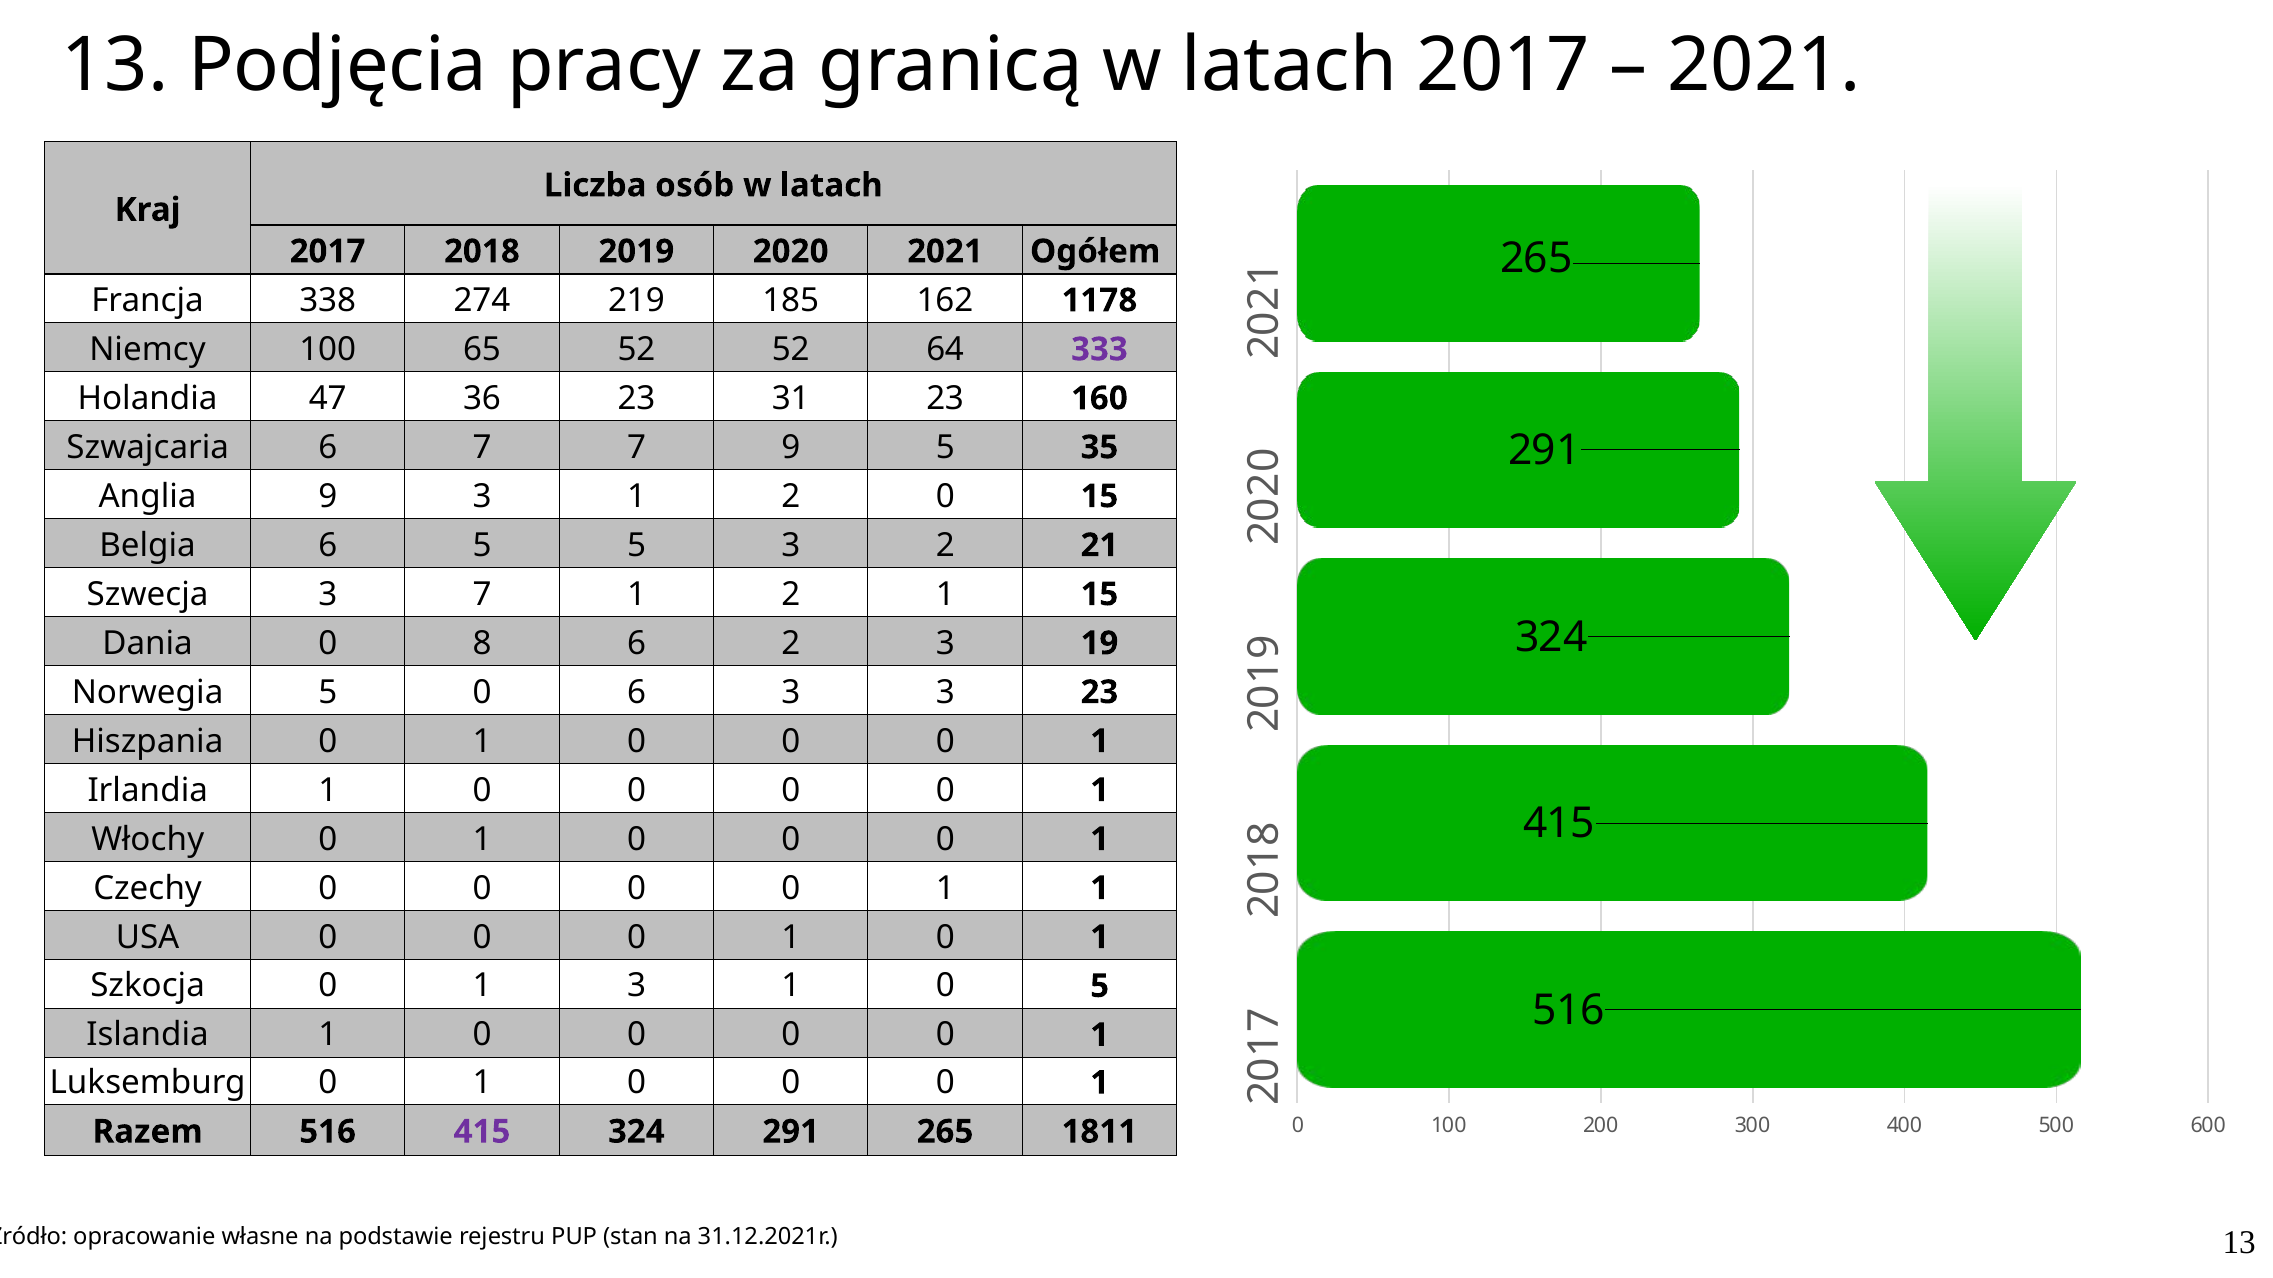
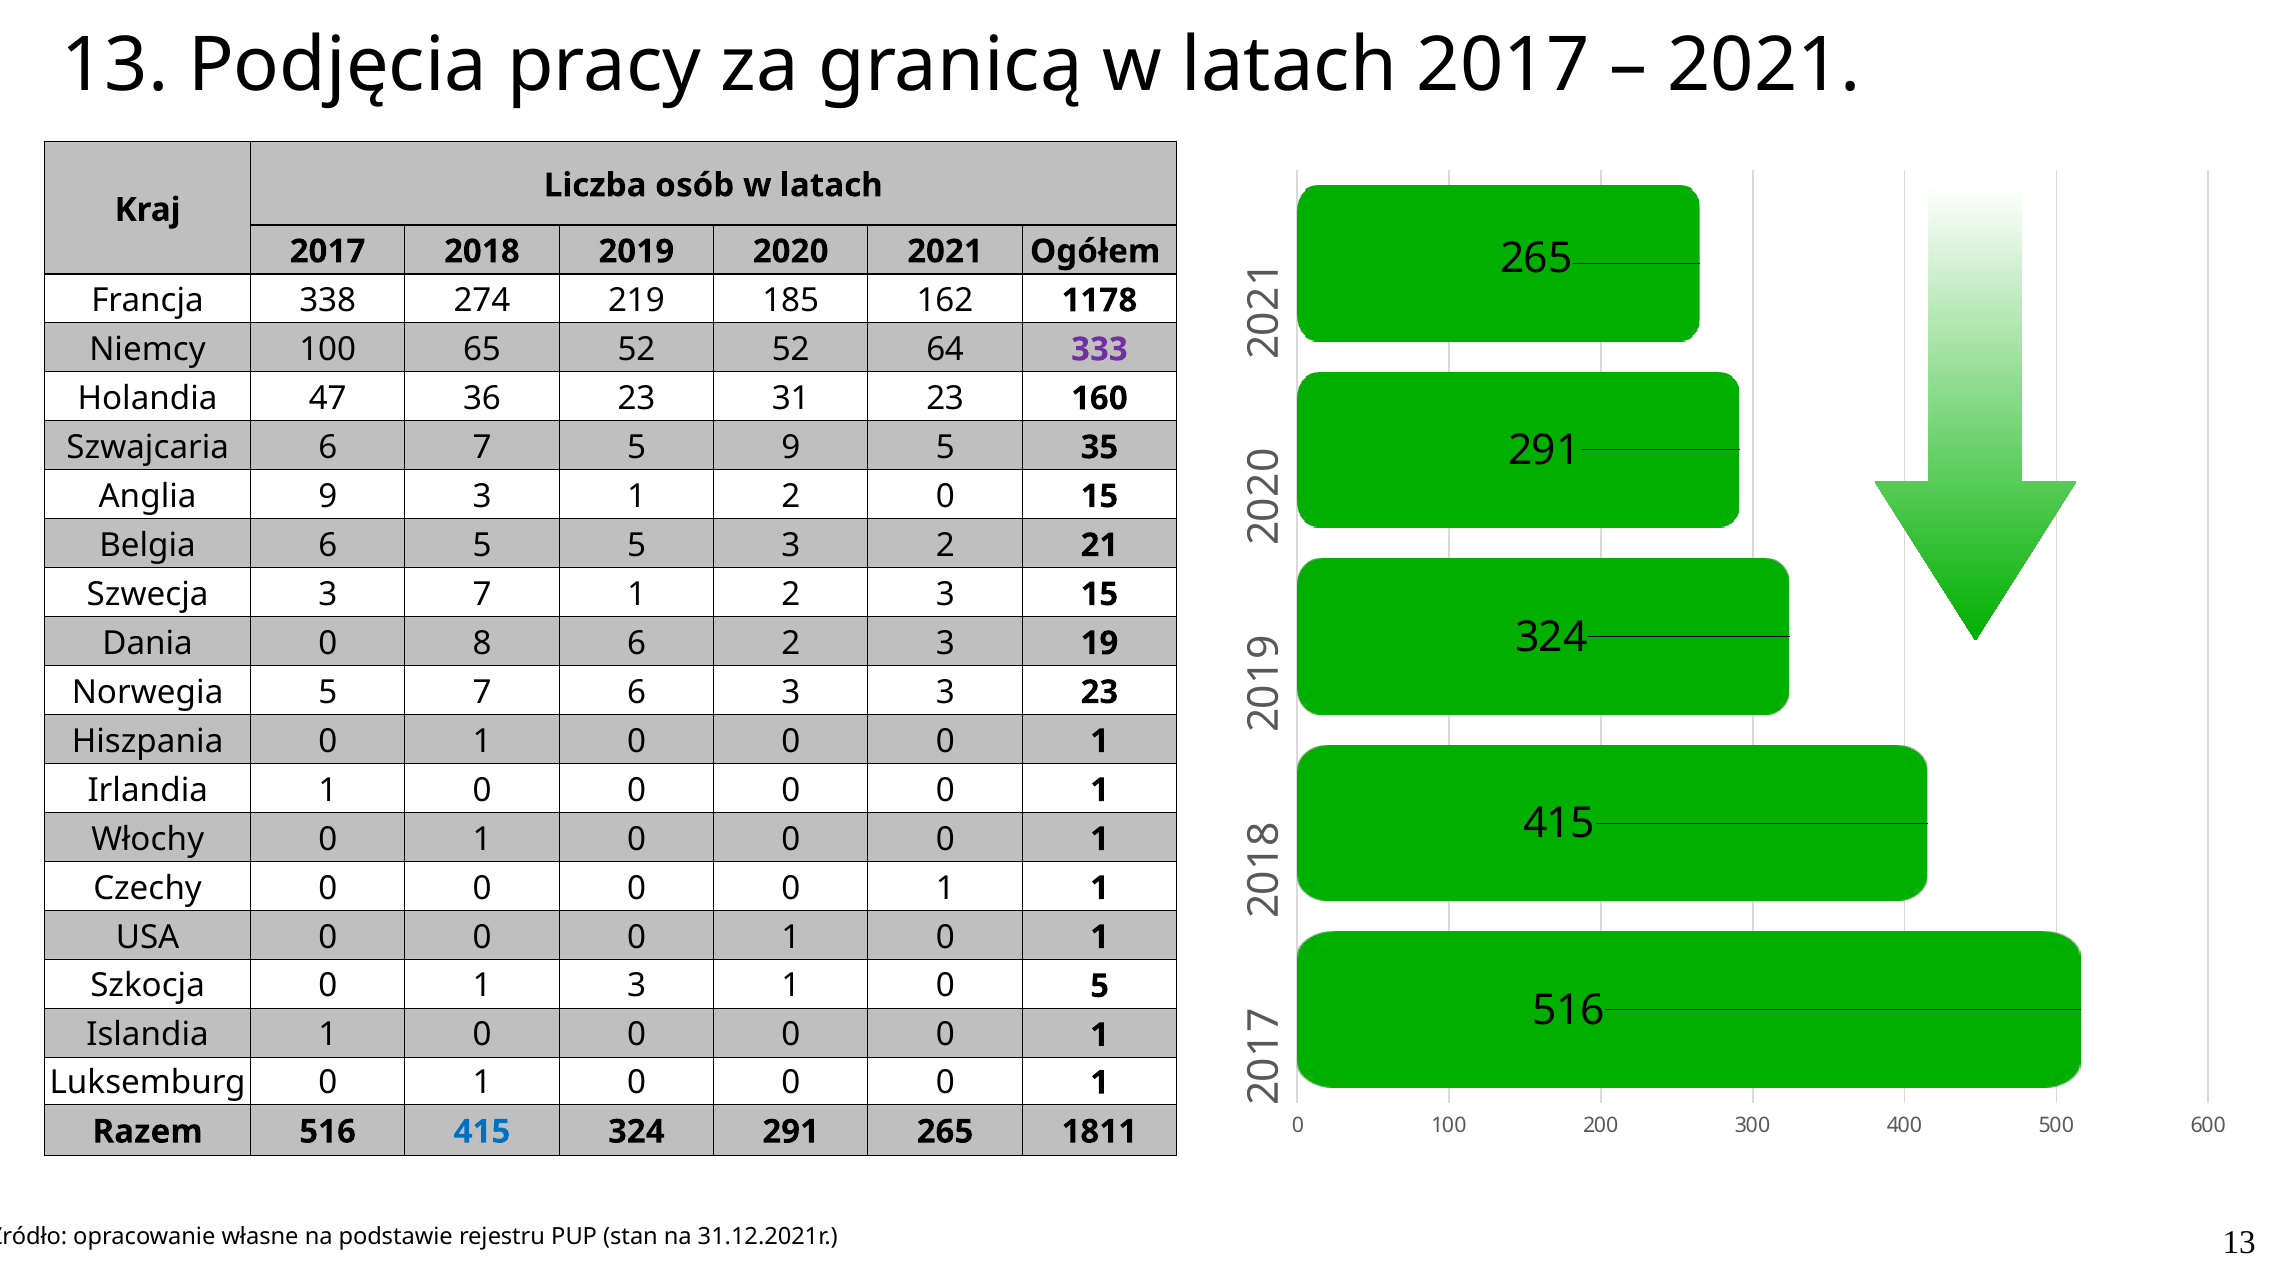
7 7: 7 -> 5
1 2 1: 1 -> 3
5 0: 0 -> 7
415 at (482, 1132) colour: purple -> blue
